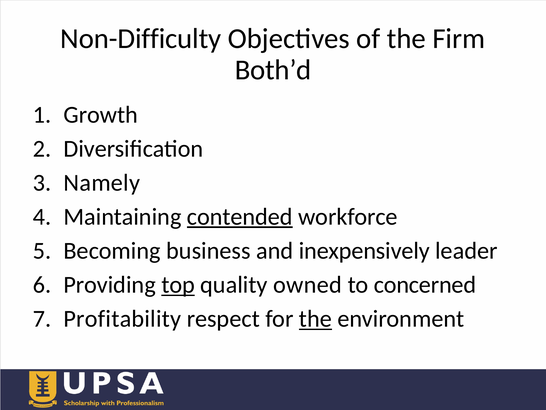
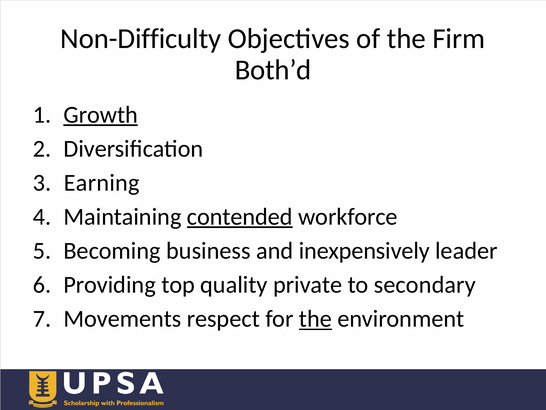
Growth underline: none -> present
Namely: Namely -> Earning
top underline: present -> none
owned: owned -> private
concerned: concerned -> secondary
Profitability: Profitability -> Movements
